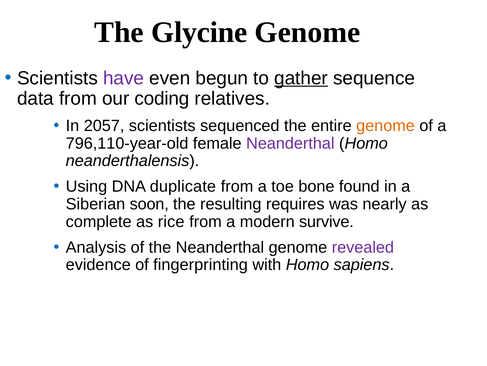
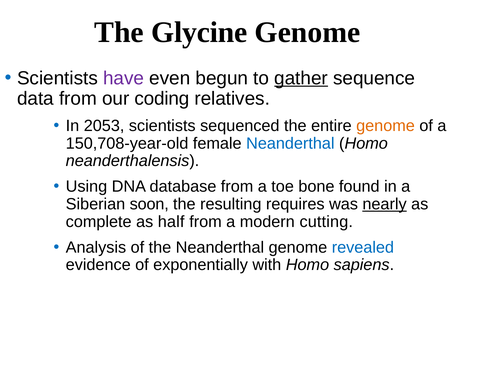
2057: 2057 -> 2053
796,110-year-old: 796,110-year-old -> 150,708-year-old
Neanderthal at (290, 143) colour: purple -> blue
duplicate: duplicate -> database
nearly underline: none -> present
rice: rice -> half
survive: survive -> cutting
revealed colour: purple -> blue
fingerprinting: fingerprinting -> exponentially
